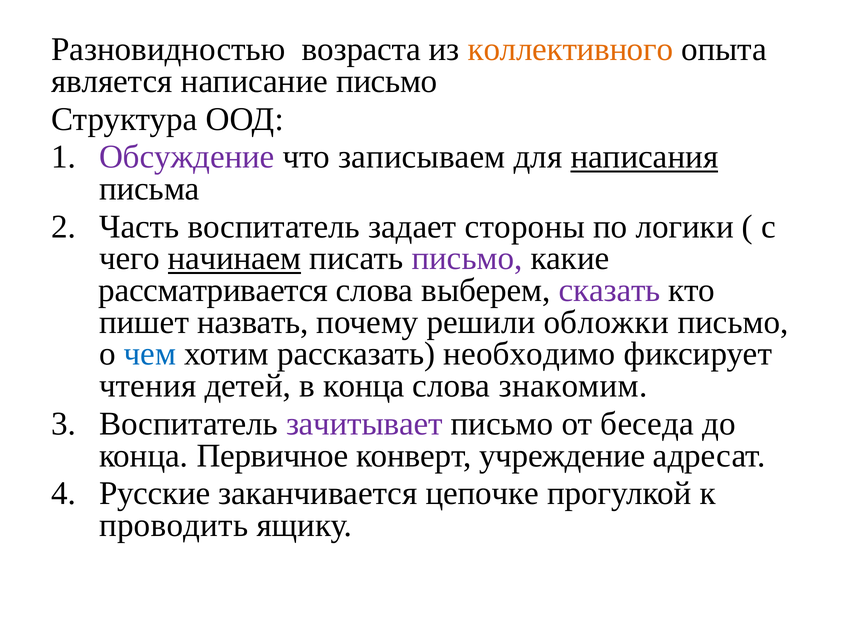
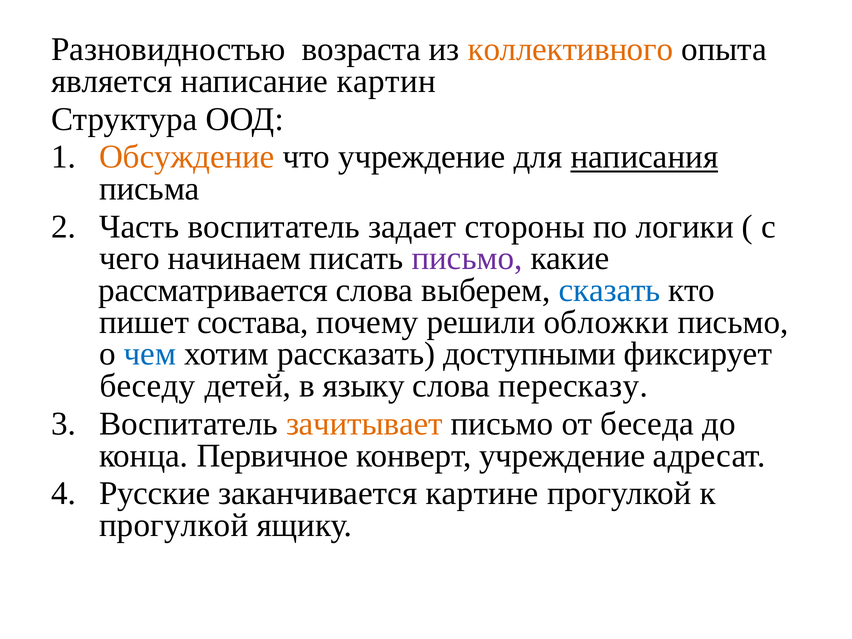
написание письмо: письмо -> картин
Обсуждение colour: purple -> orange
что записываем: записываем -> учреждение
начинаем underline: present -> none
сказать colour: purple -> blue
назвать: назвать -> состава
необходимо: необходимо -> доступными
чтения: чтения -> беседу
в конца: конца -> языку
знакомим: знакомим -> пересказу
зачитывает colour: purple -> orange
цепочке: цепочке -> картине
проводить at (174, 525): проводить -> прогулкой
